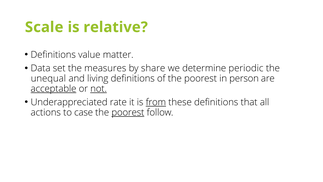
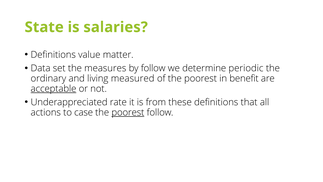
Scale: Scale -> State
relative: relative -> salaries
by share: share -> follow
unequal: unequal -> ordinary
living definitions: definitions -> measured
person: person -> benefit
not underline: present -> none
from underline: present -> none
